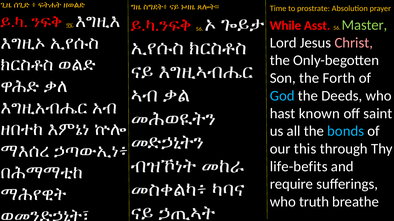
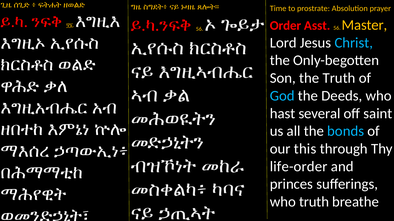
While: While -> Order
Master colour: light green -> yellow
Christ colour: pink -> light blue
the Forth: Forth -> Truth
known: known -> several
life-befits: life-befits -> life-order
require: require -> princes
